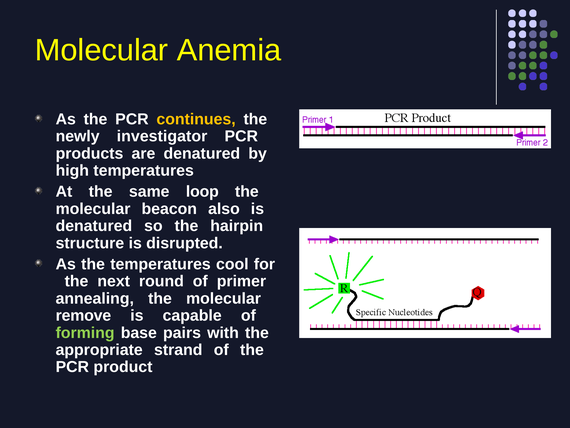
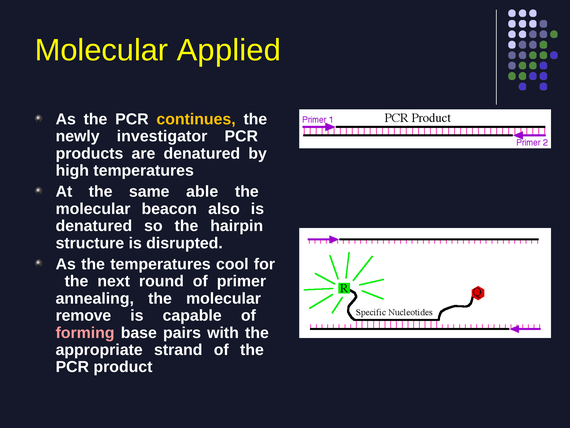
Anemia: Anemia -> Applied
loop: loop -> able
forming colour: light green -> pink
